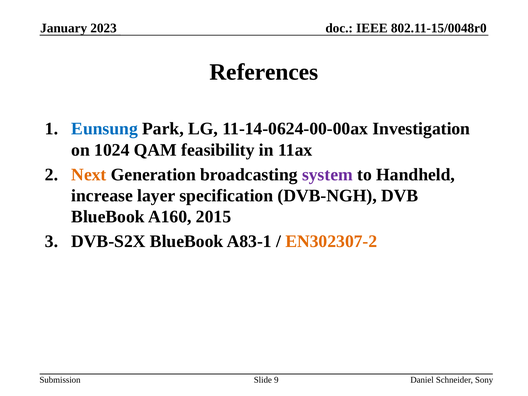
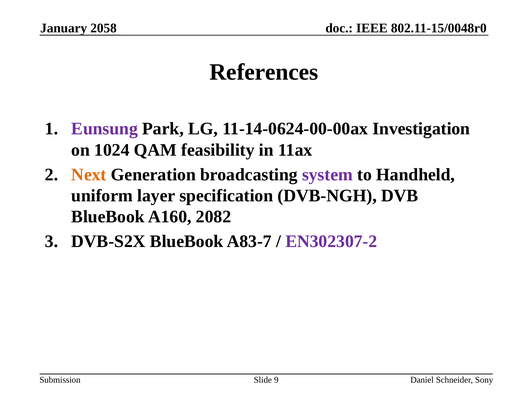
2023: 2023 -> 2058
Eunsung colour: blue -> purple
increase: increase -> uniform
2015: 2015 -> 2082
A83-1: A83-1 -> A83-7
EN302307-2 colour: orange -> purple
